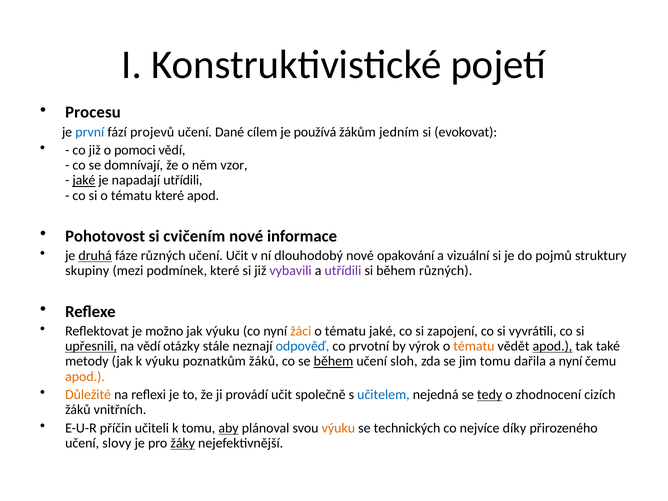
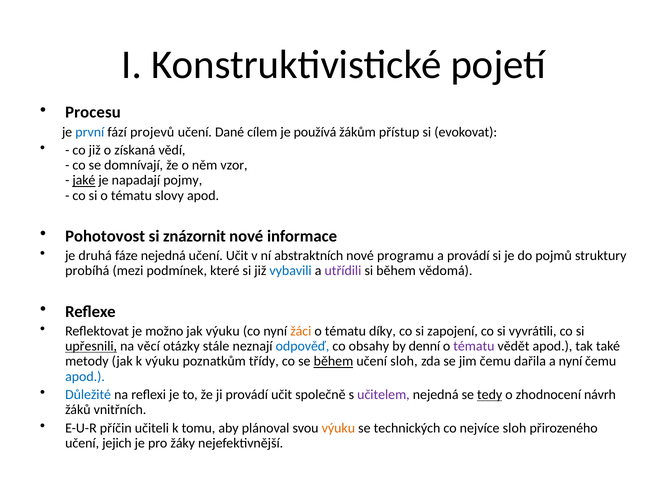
jedním: jedním -> přístup
pomoci: pomoci -> získaná
napadají utřídili: utřídili -> pojmy
tématu které: které -> slovy
cvičením: cvičením -> znázornit
druhá underline: present -> none
fáze různých: různých -> nejedná
dlouhodobý: dlouhodobý -> abstraktních
opakování: opakování -> programu
a vizuální: vizuální -> provádí
skupiny: skupiny -> probíhá
vybavili colour: purple -> blue
během různých: různých -> vědomá
tématu jaké: jaké -> díky
na vědí: vědí -> věcí
prvotní: prvotní -> obsahy
výrok: výrok -> denní
tématu at (474, 346) colour: orange -> purple
apod at (552, 346) underline: present -> none
poznatkům žáků: žáků -> třídy
jim tomu: tomu -> čemu
apod at (85, 376) colour: orange -> blue
Důležité colour: orange -> blue
učitelem colour: blue -> purple
cizích: cizích -> návrh
aby underline: present -> none
nejvíce díky: díky -> sloh
slovy: slovy -> jejich
žáky underline: present -> none
